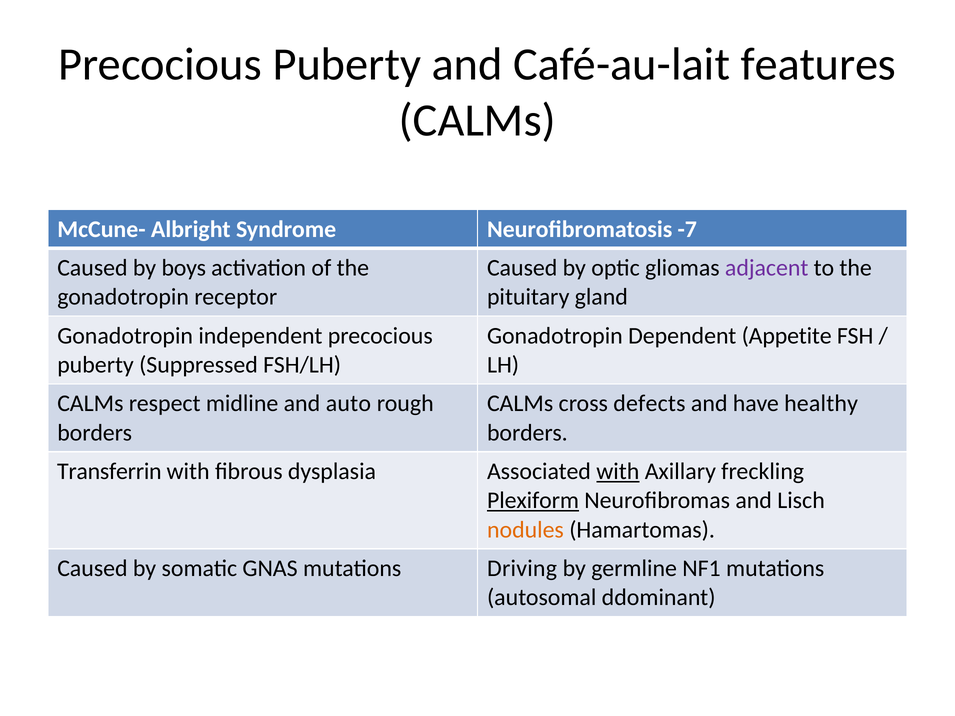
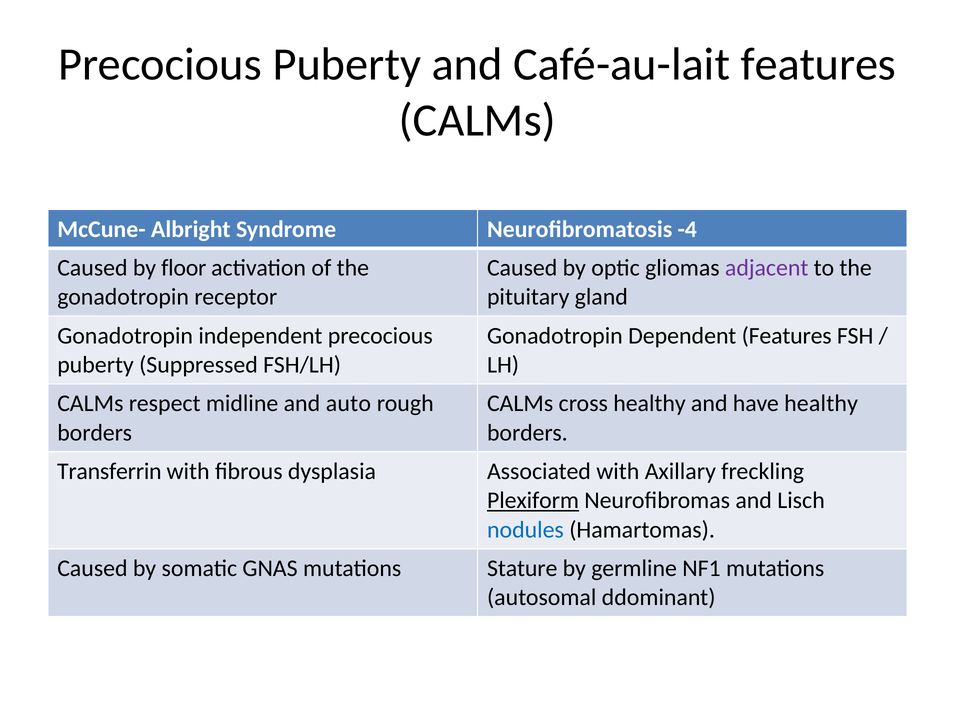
-7: -7 -> -4
boys: boys -> floor
Dependent Appetite: Appetite -> Features
cross defects: defects -> healthy
with at (618, 472) underline: present -> none
nodules colour: orange -> blue
Driving: Driving -> Stature
